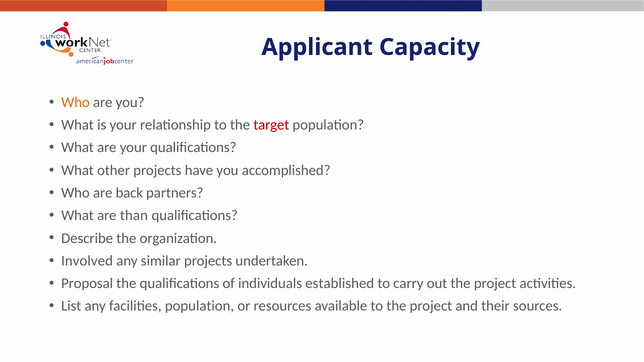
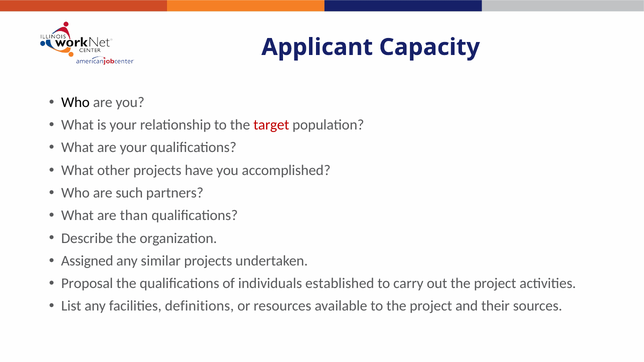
Who at (75, 102) colour: orange -> black
back: back -> such
Involved: Involved -> Assigned
facilities population: population -> definitions
